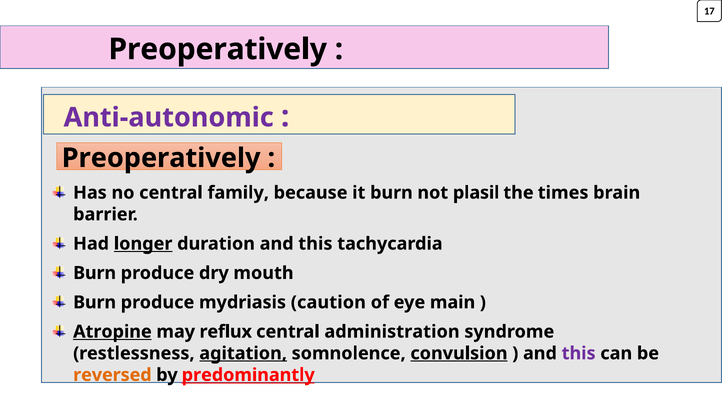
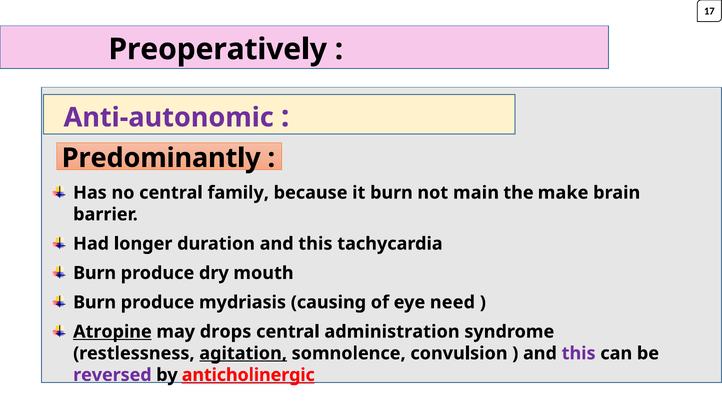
Preoperatively at (161, 158): Preoperatively -> Predominantly
plasil: plasil -> main
times: times -> make
longer underline: present -> none
caution: caution -> causing
main: main -> need
reflux: reflux -> drops
convulsion underline: present -> none
reversed colour: orange -> purple
predominantly: predominantly -> anticholinergic
